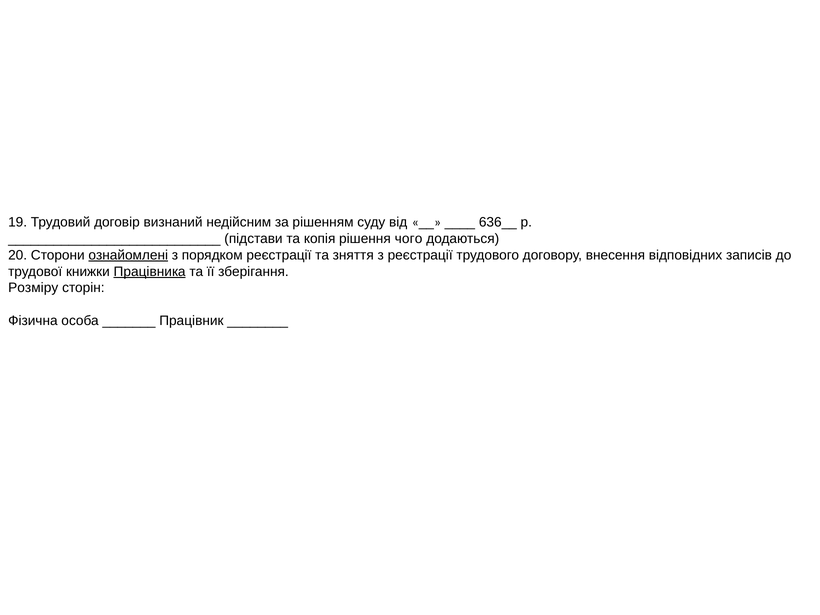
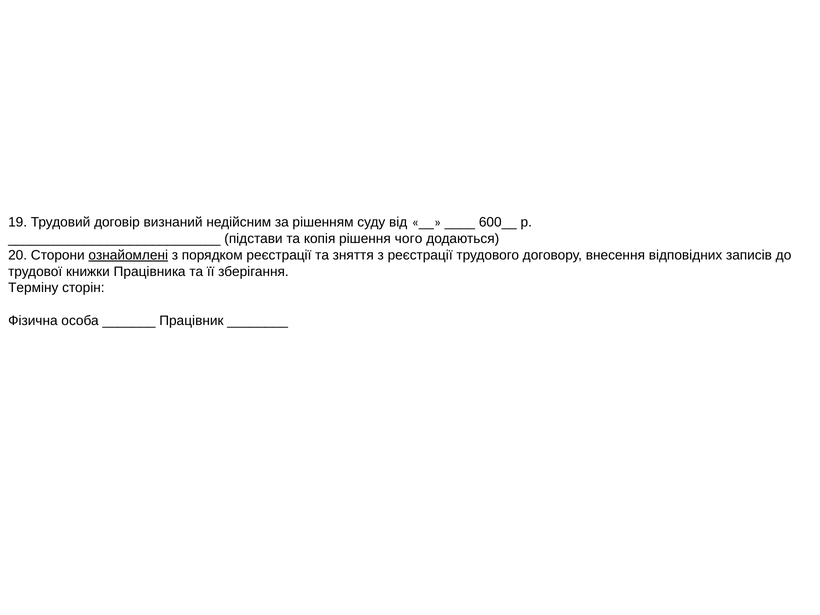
636__: 636__ -> 600__
Працівника underline: present -> none
Розміру: Розміру -> Терміну
